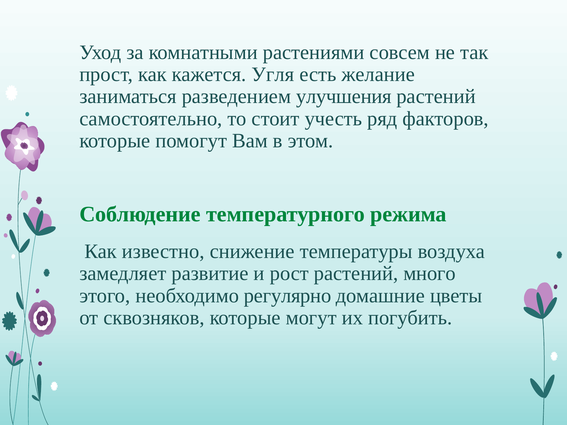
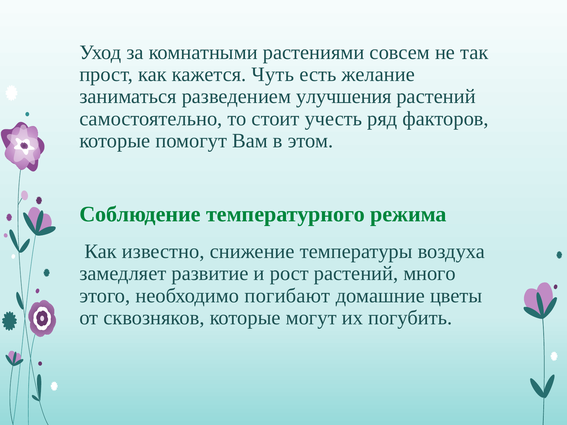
Угля: Угля -> Чуть
регулярно: регулярно -> погибают
